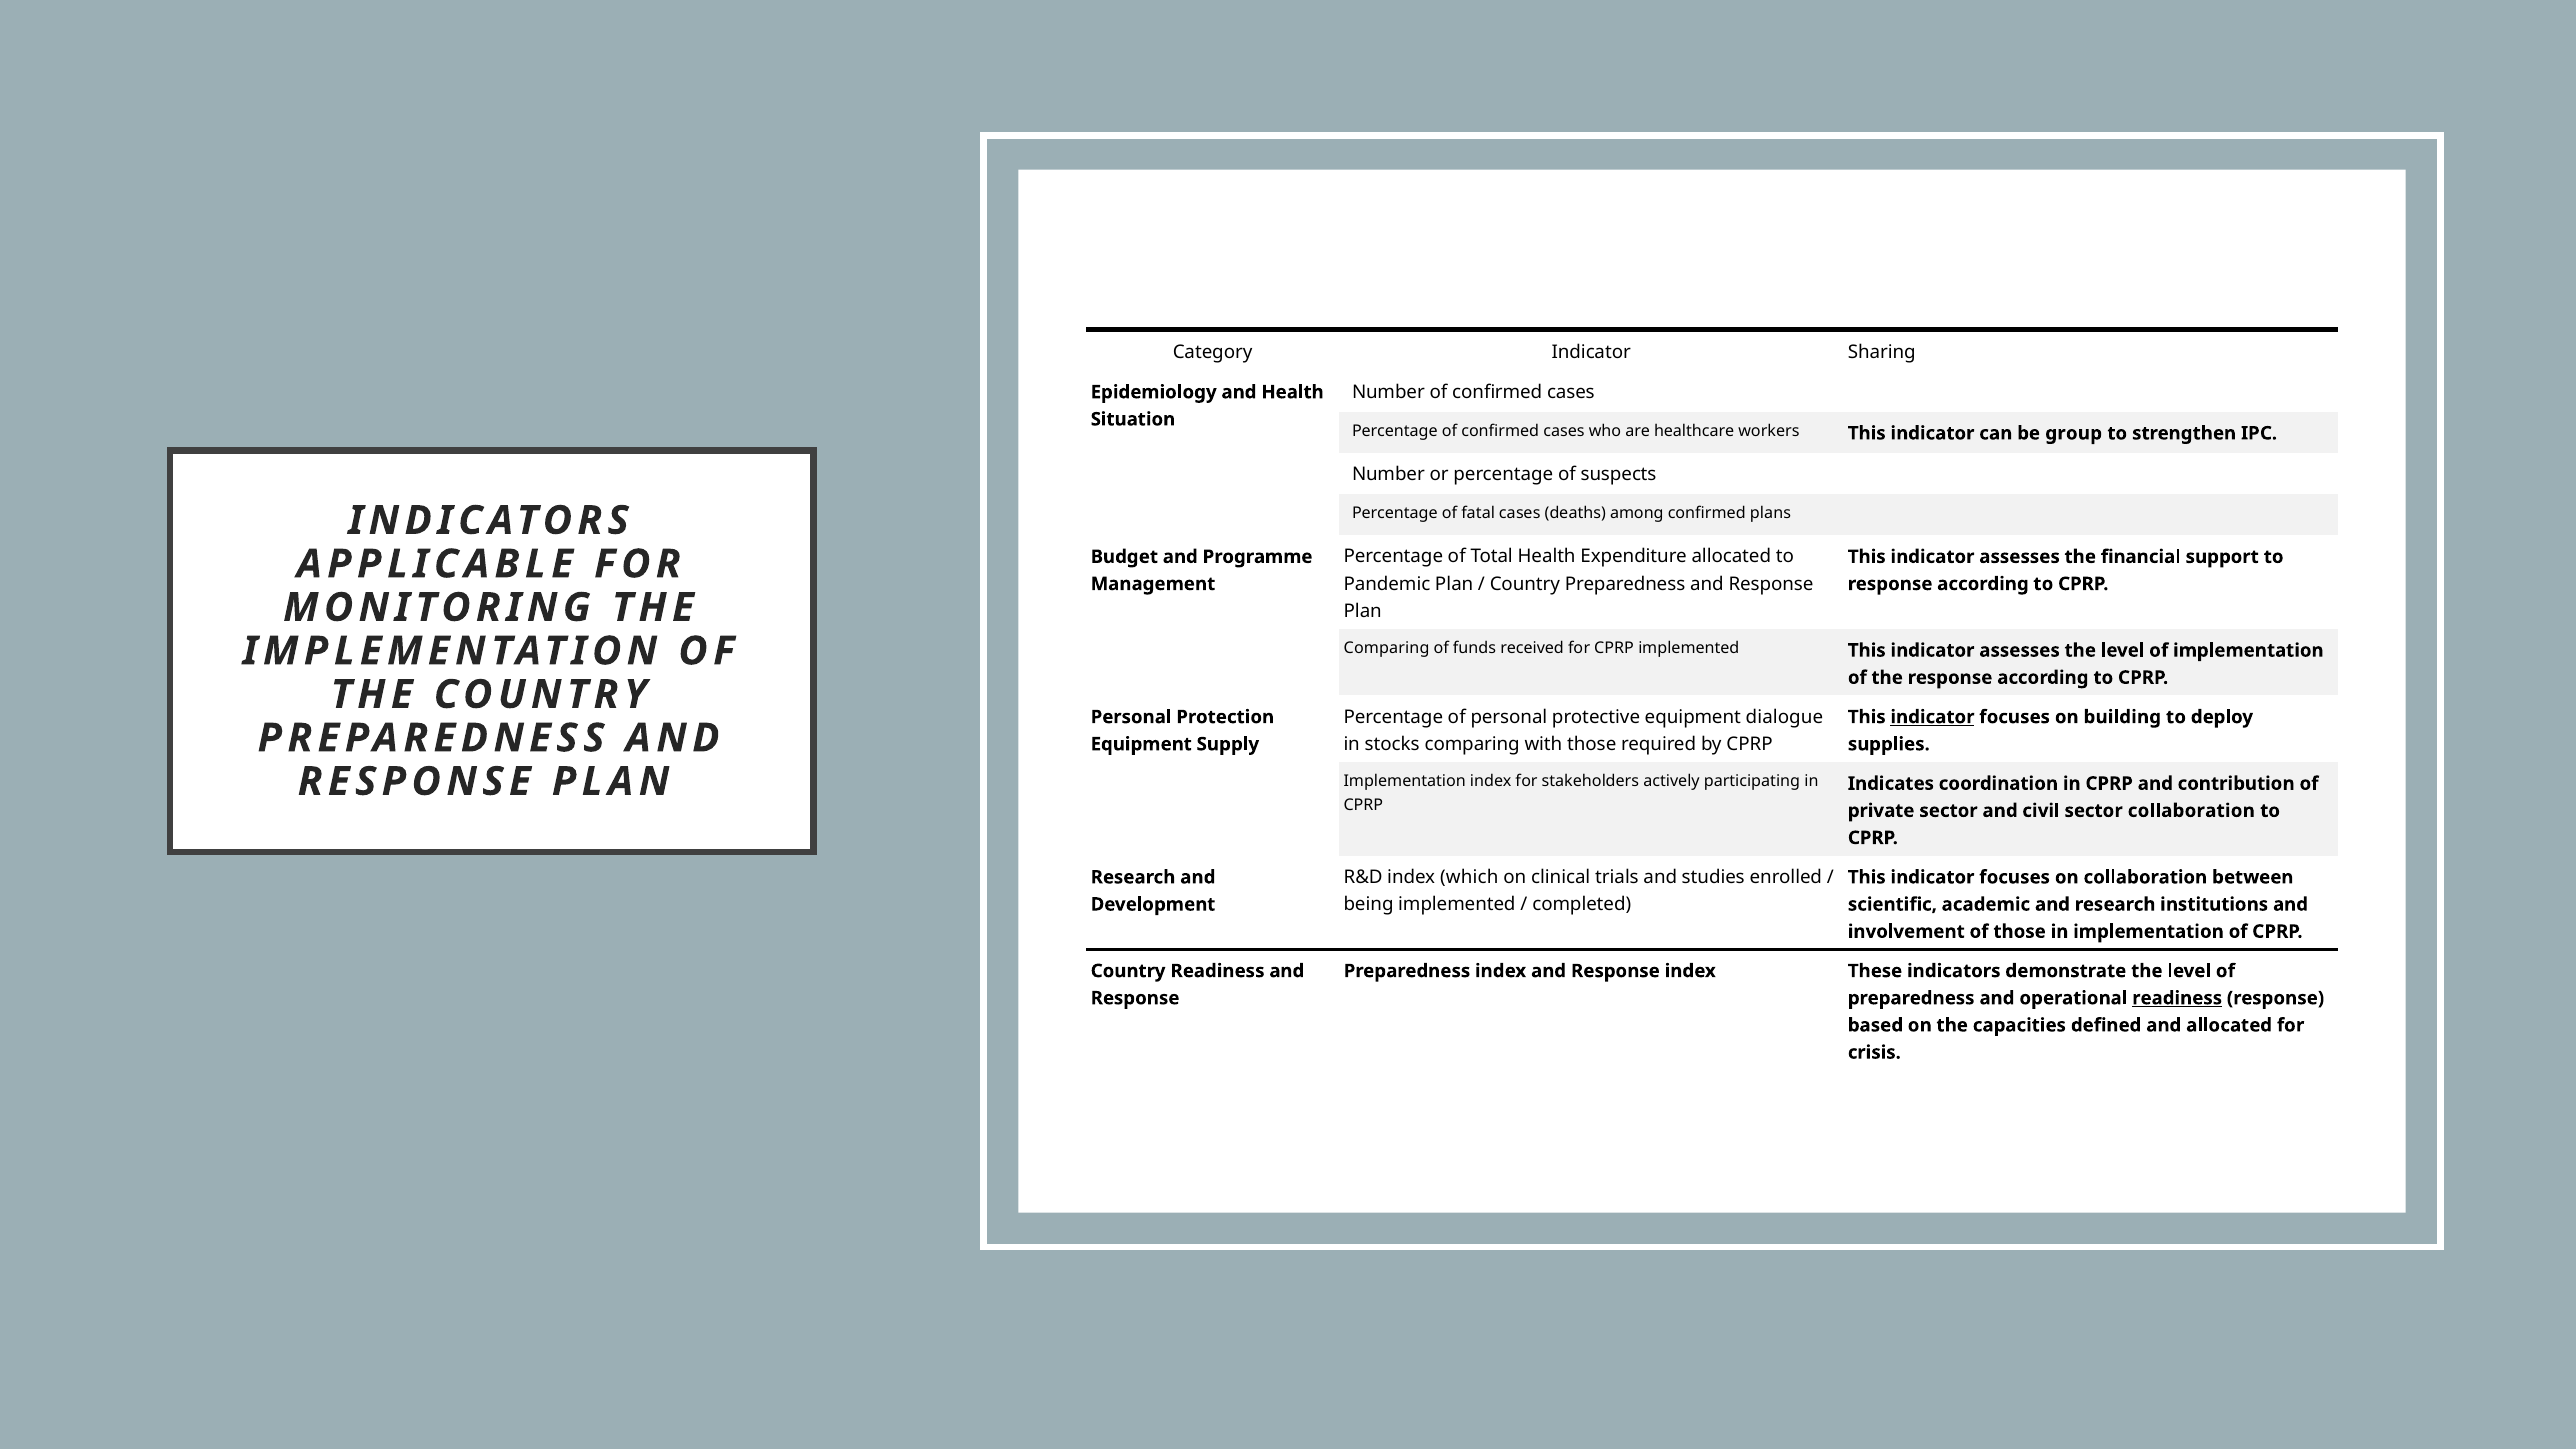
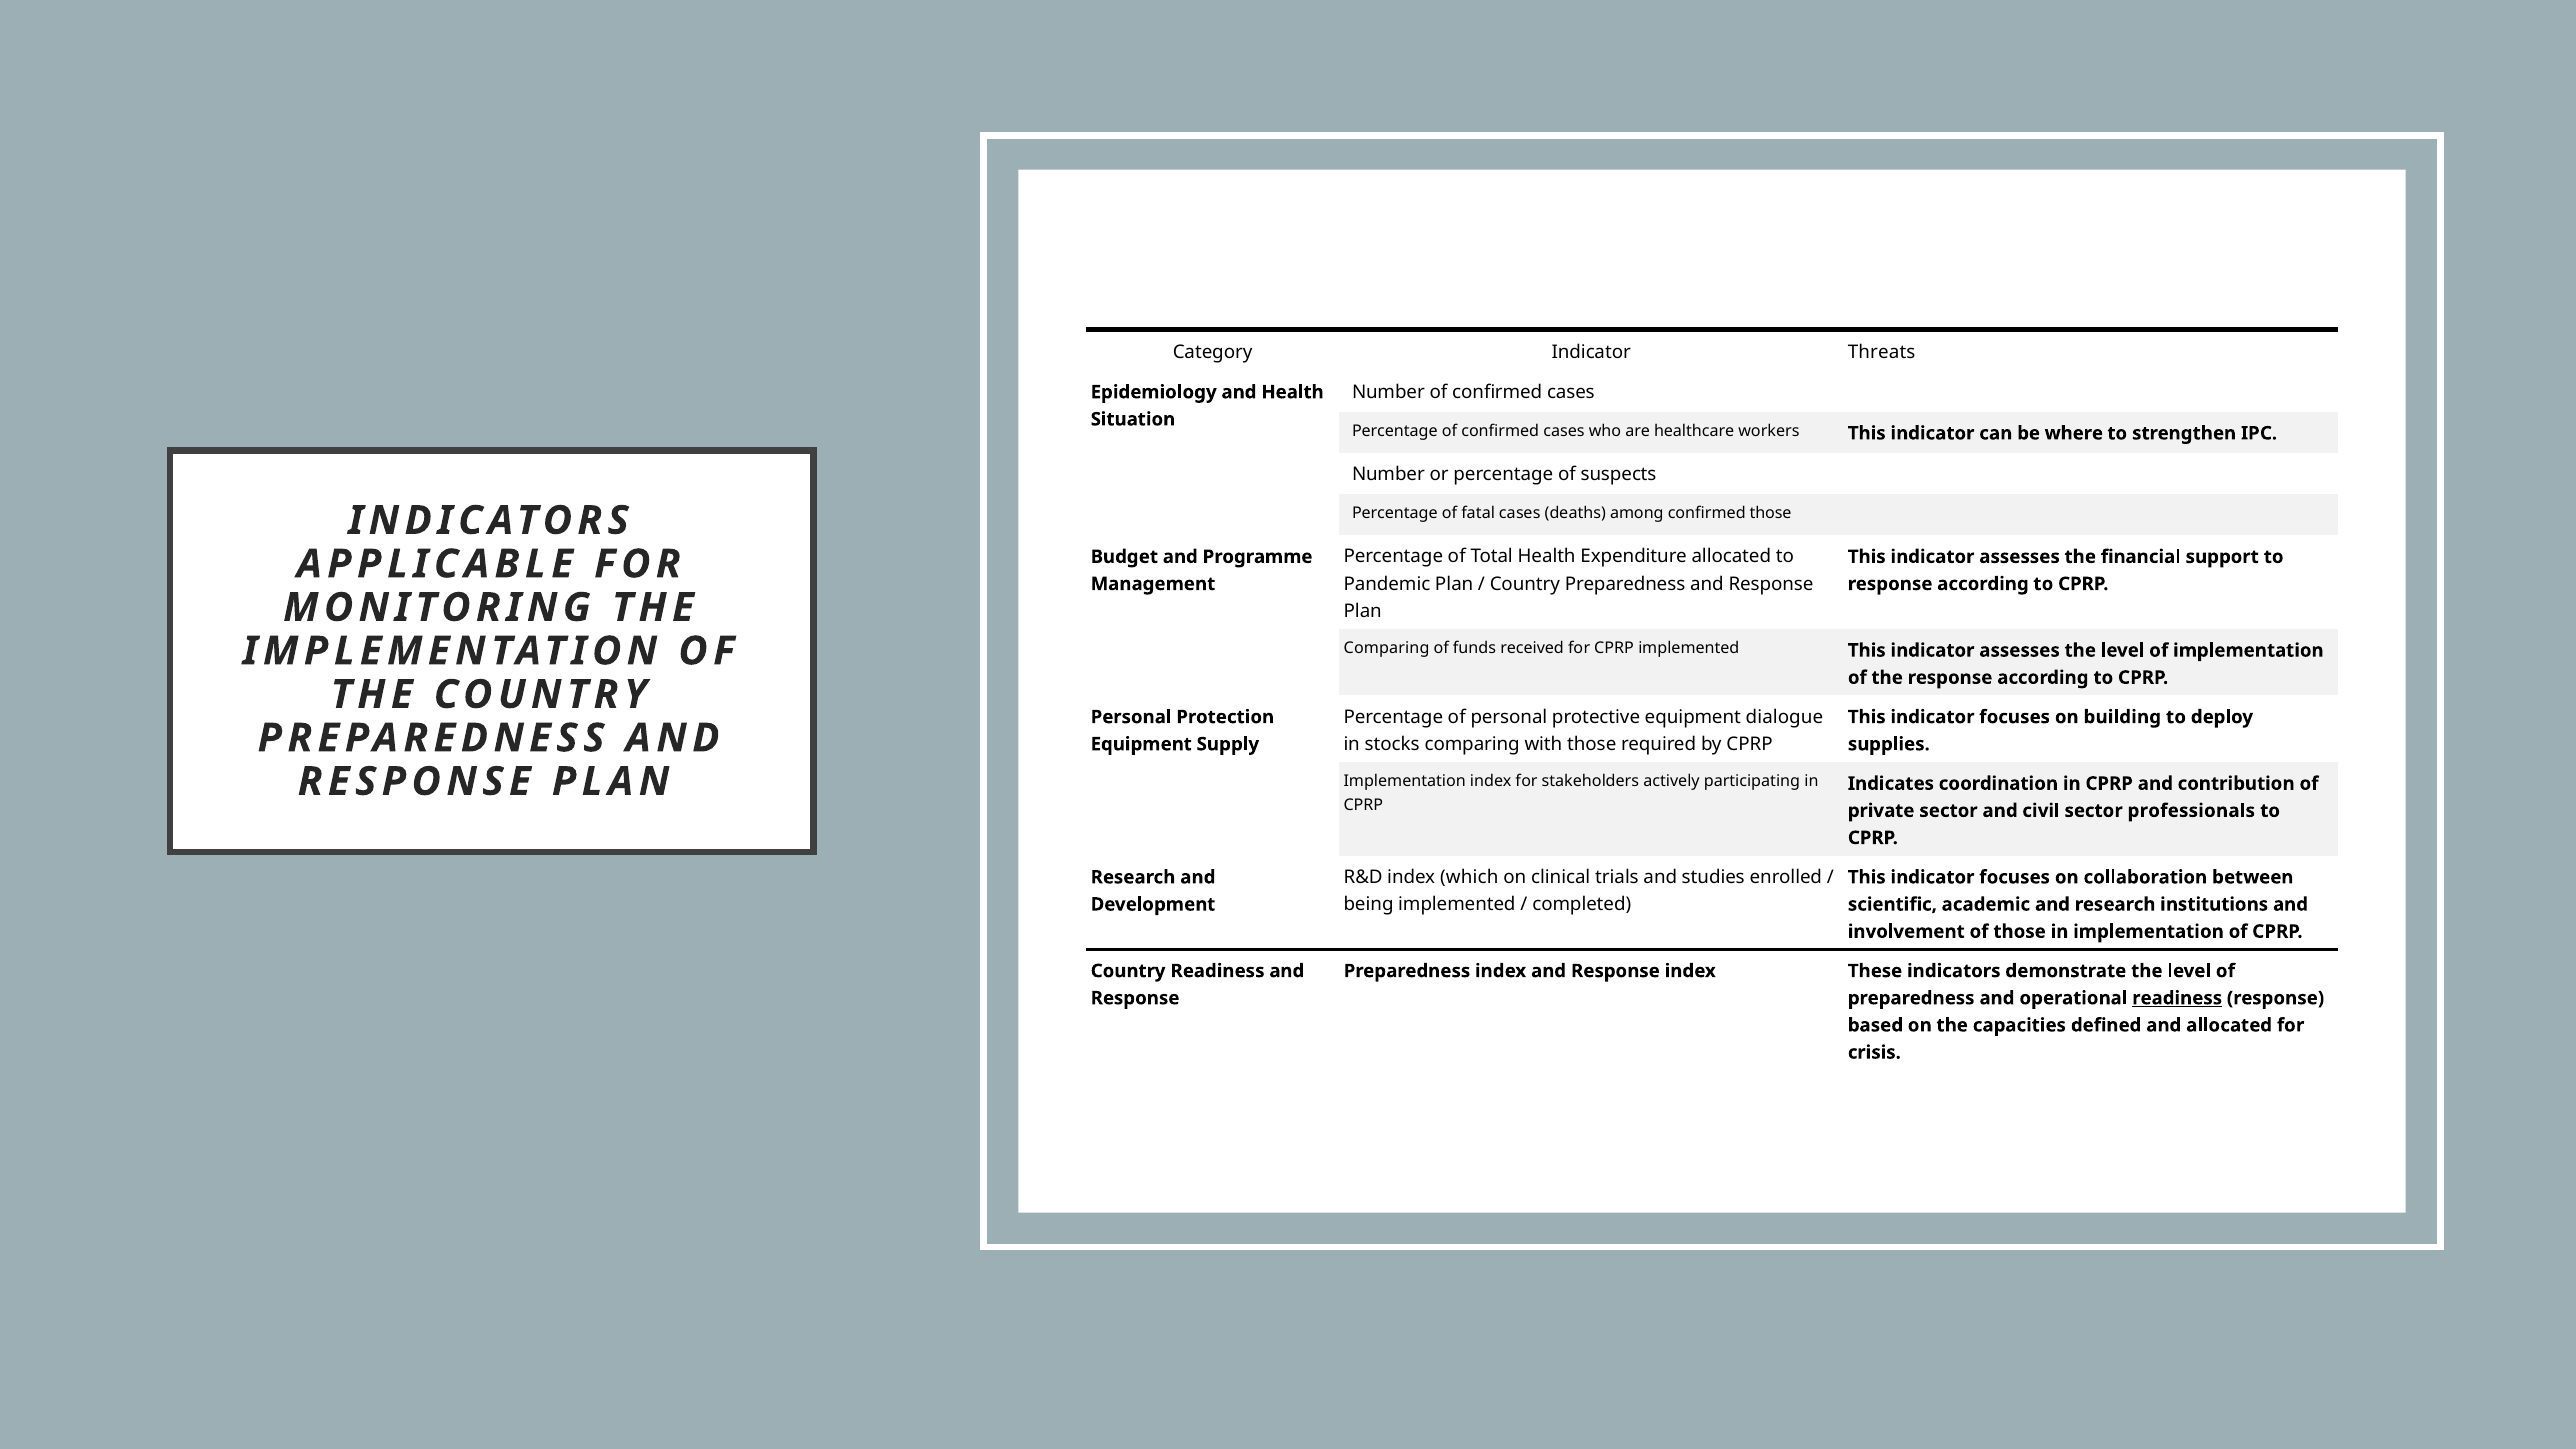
Sharing: Sharing -> Threats
group: group -> where
confirmed plans: plans -> those
indicator at (1932, 717) underline: present -> none
sector collaboration: collaboration -> professionals
